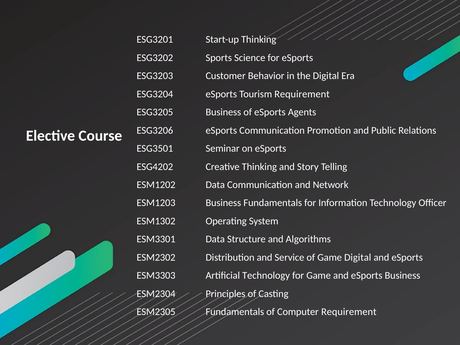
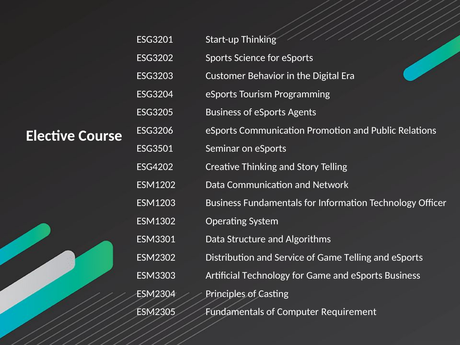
Tourism Requirement: Requirement -> Programming
Game Digital: Digital -> Telling
